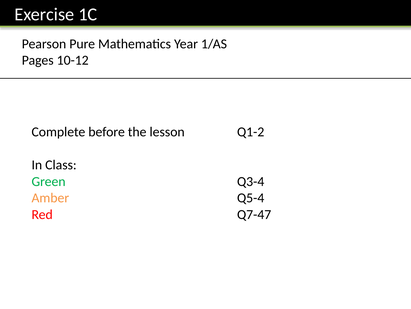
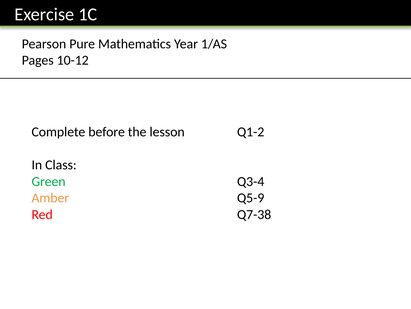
Q5-4: Q5-4 -> Q5-9
Q7-47: Q7-47 -> Q7-38
